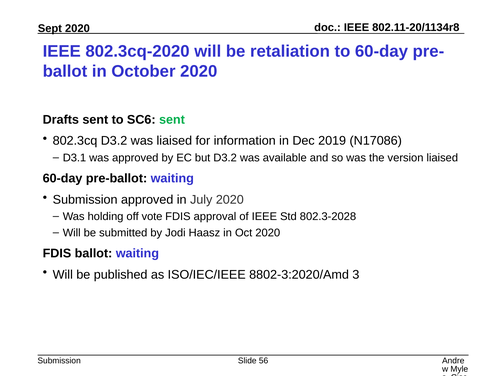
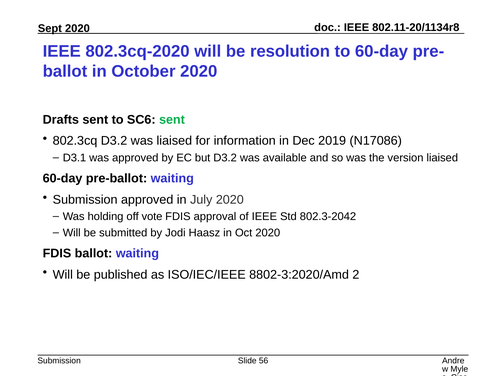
retaliation: retaliation -> resolution
802.3-2028: 802.3-2028 -> 802.3-2042
3: 3 -> 2
